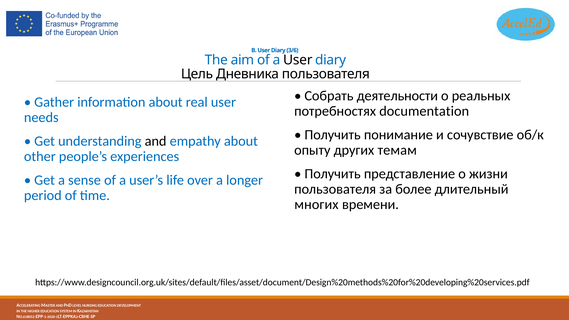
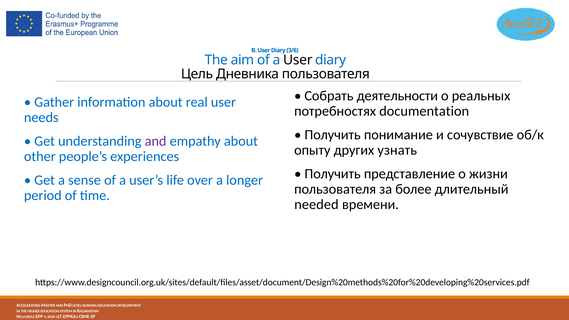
and at (156, 141) colour: black -> purple
темам: темам -> узнать
многих: многих -> needed
